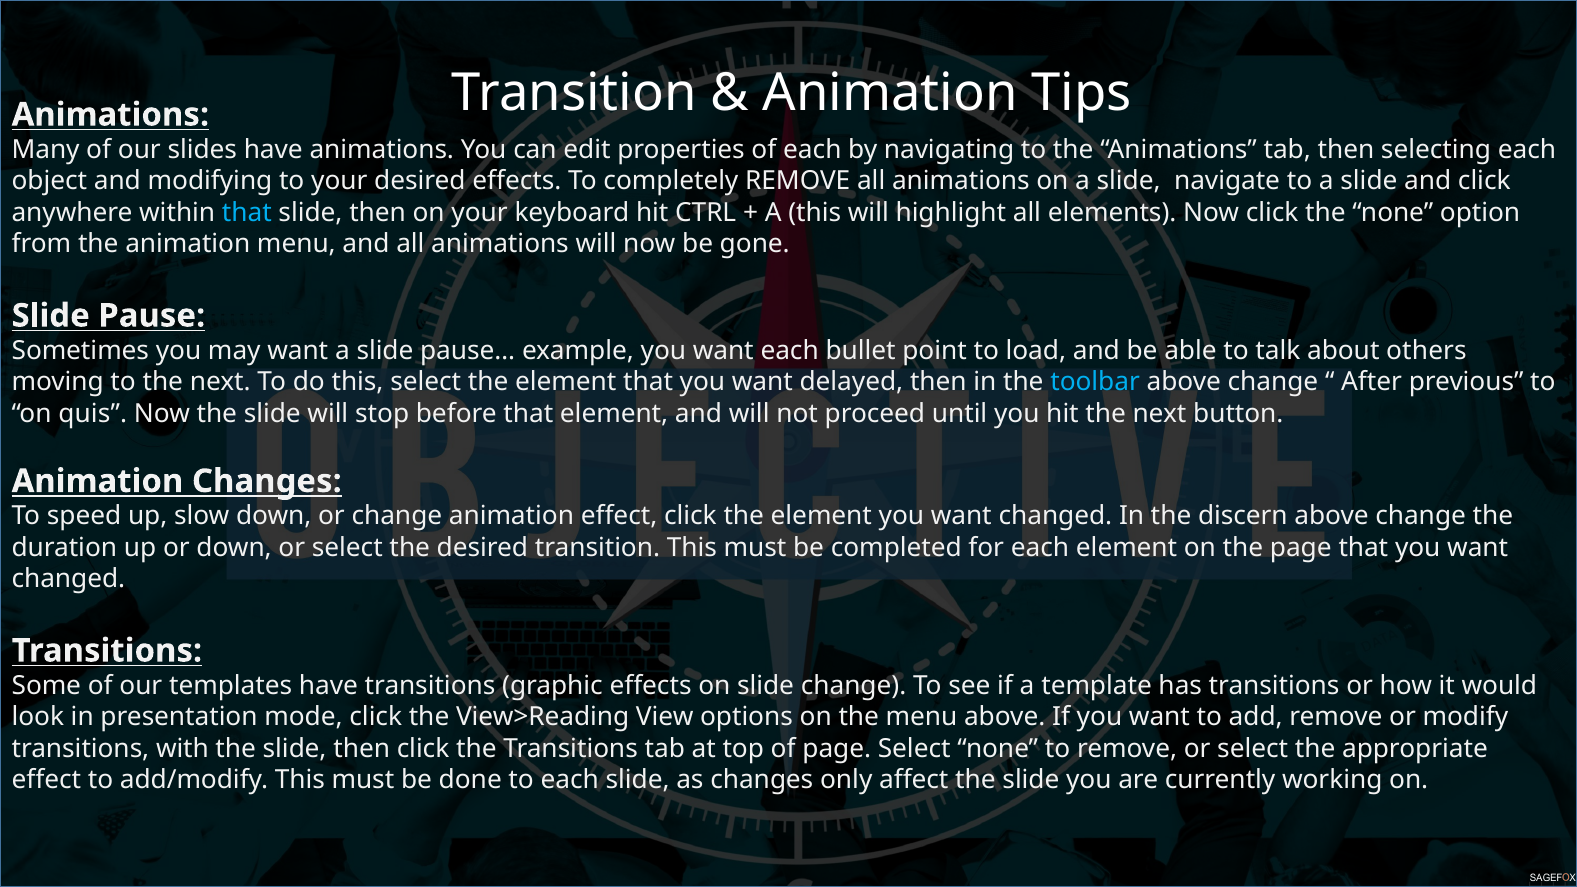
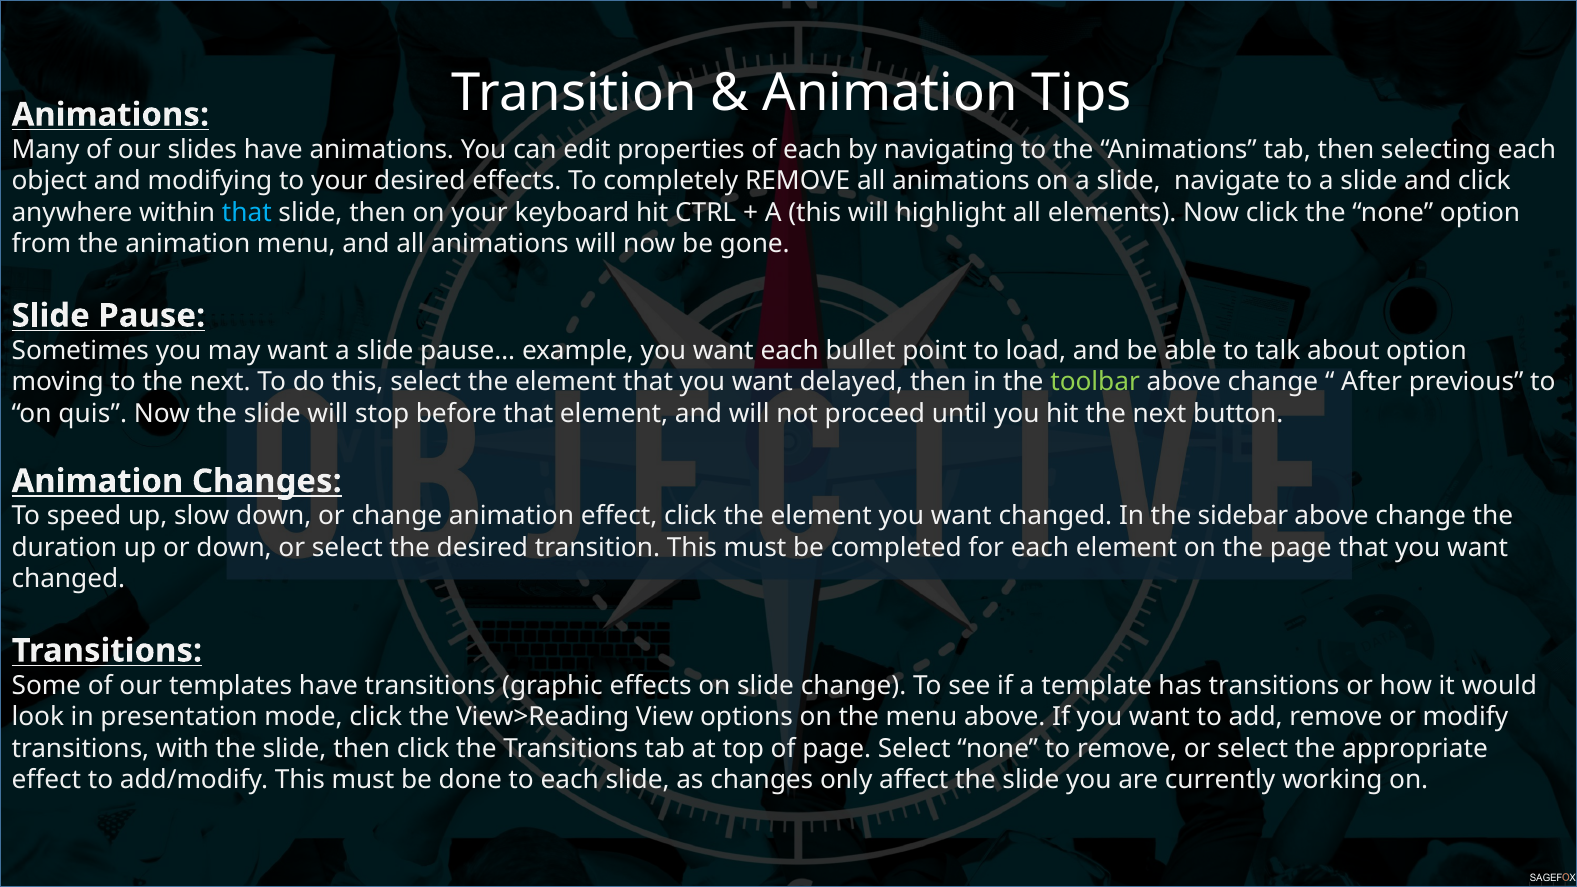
about others: others -> option
toolbar colour: light blue -> light green
discern: discern -> sidebar
